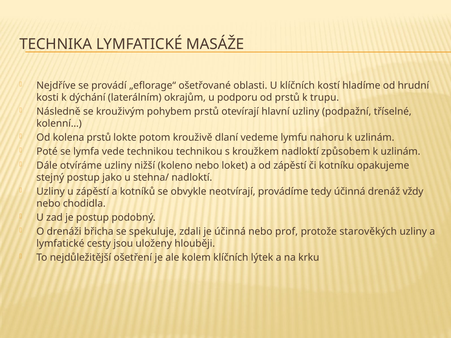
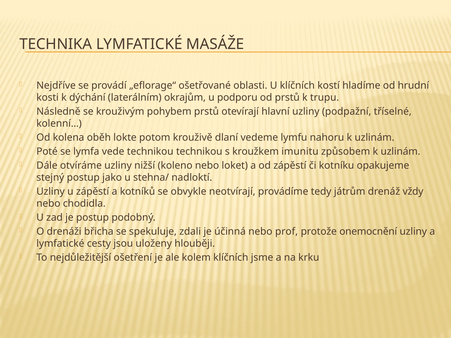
kolena prstů: prstů -> oběh
kroužkem nadloktí: nadloktí -> imunitu
tedy účinná: účinná -> játrům
starověkých: starověkých -> onemocnění
lýtek: lýtek -> jsme
